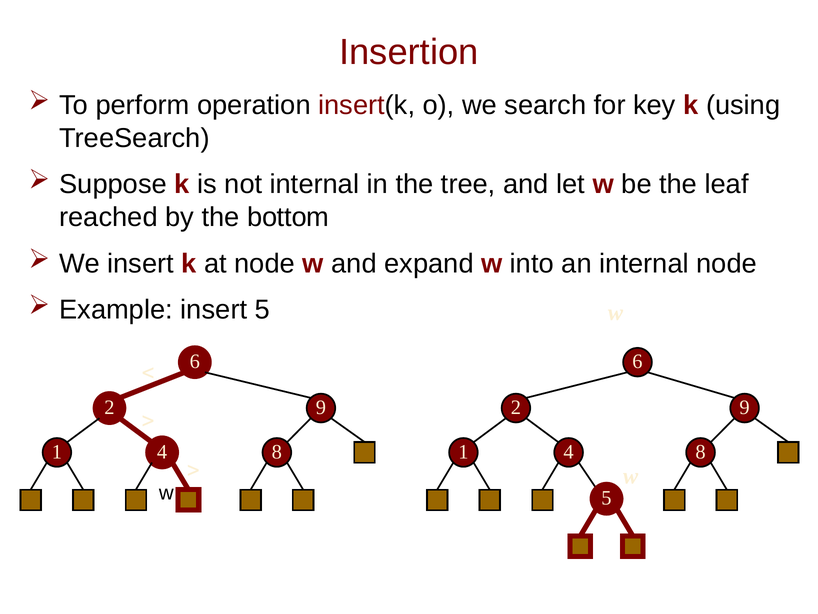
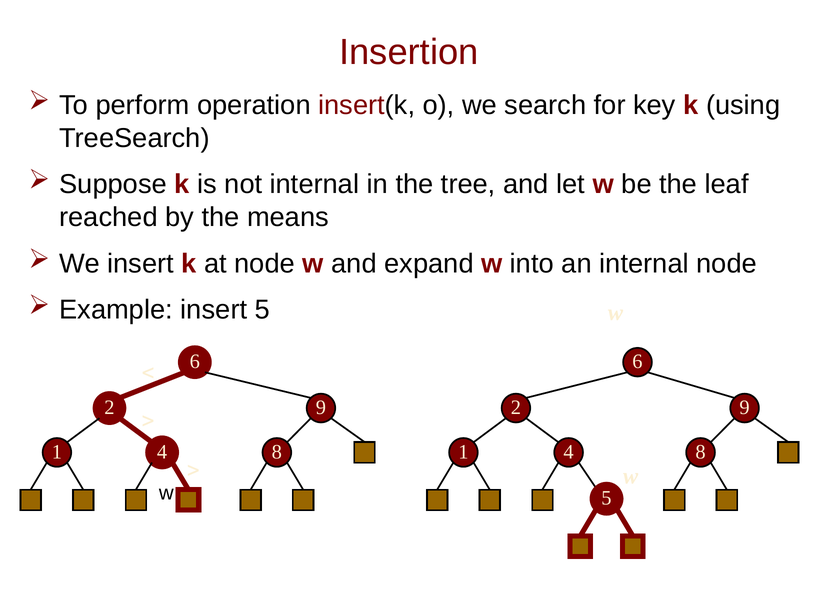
bottom: bottom -> means
